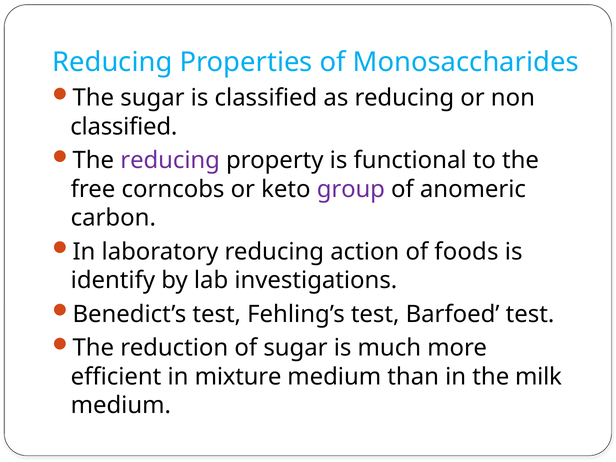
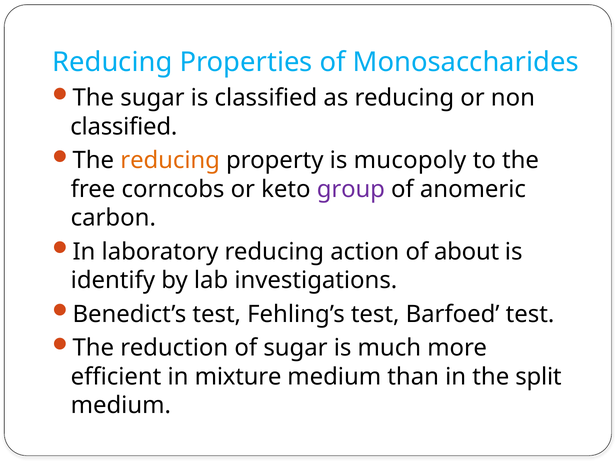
reducing at (170, 160) colour: purple -> orange
functional: functional -> mucopoly
foods: foods -> about
milk: milk -> split
